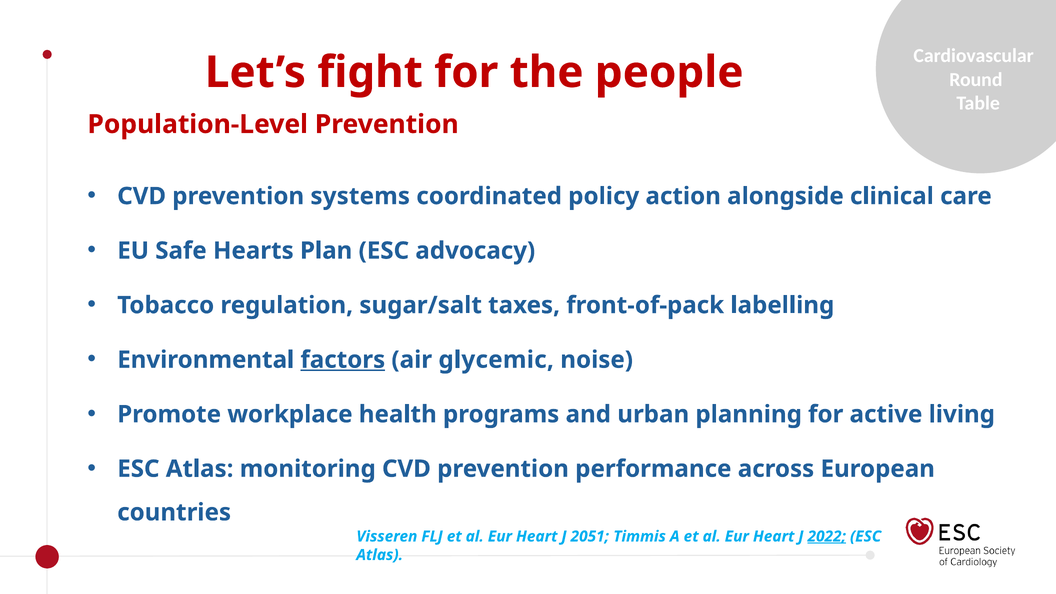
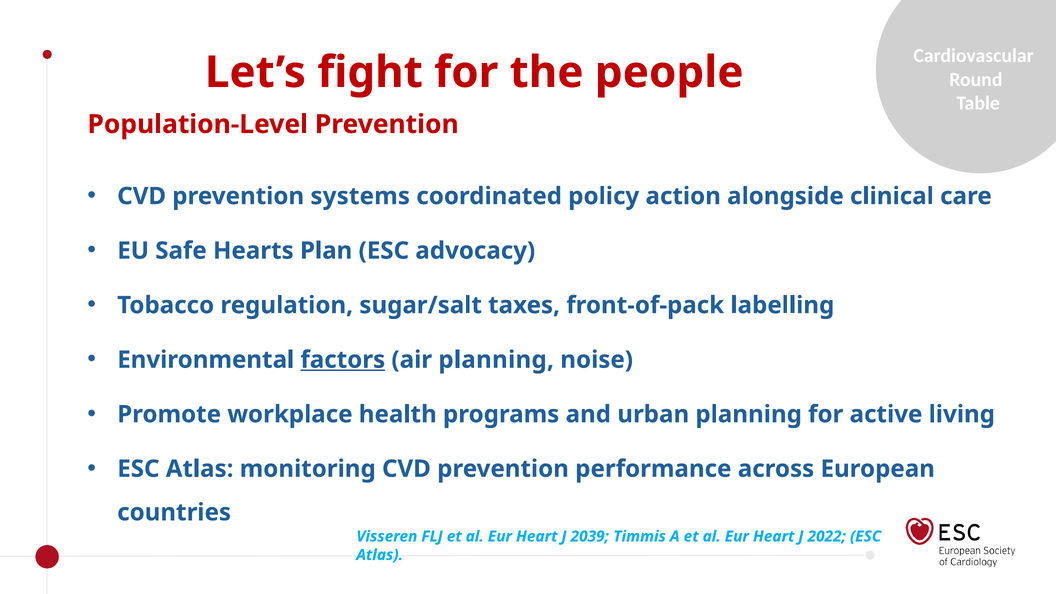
air glycemic: glycemic -> planning
2051: 2051 -> 2039
2022 underline: present -> none
